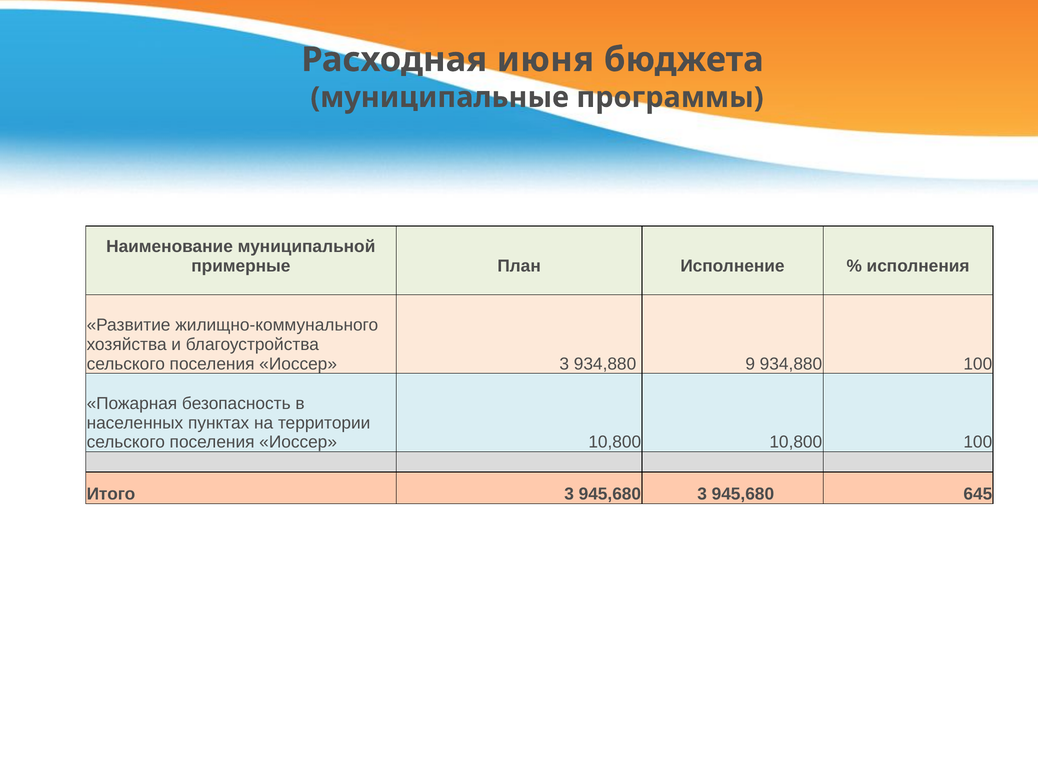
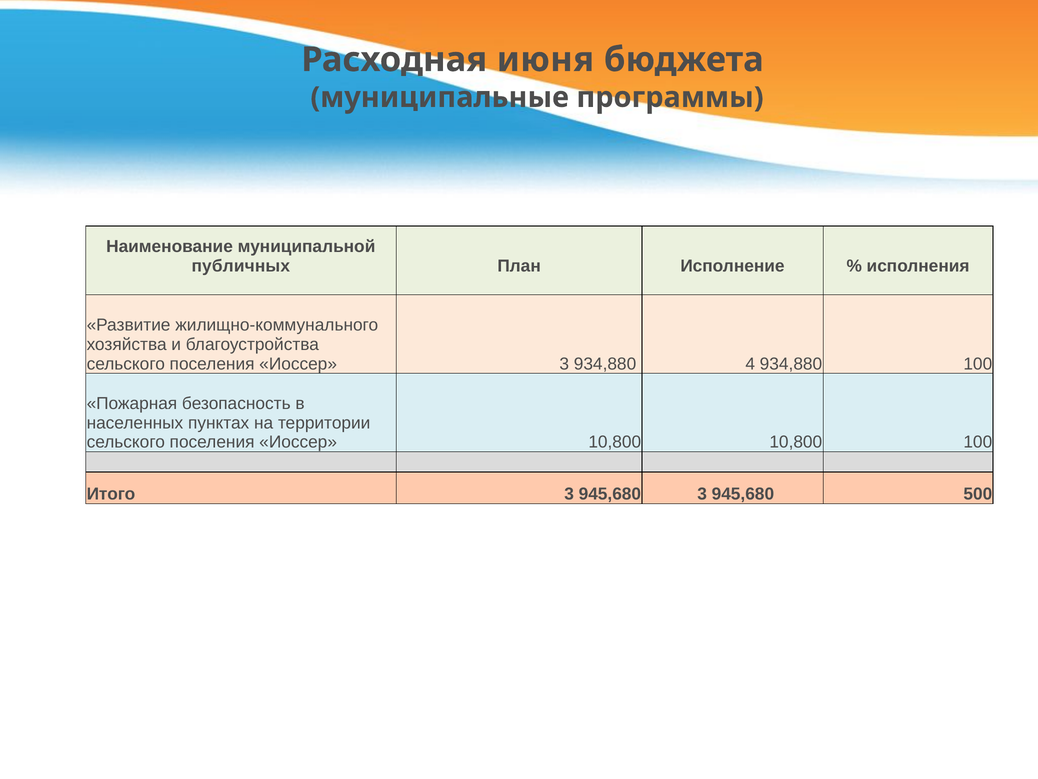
примерные: примерные -> публичных
9: 9 -> 4
645: 645 -> 500
